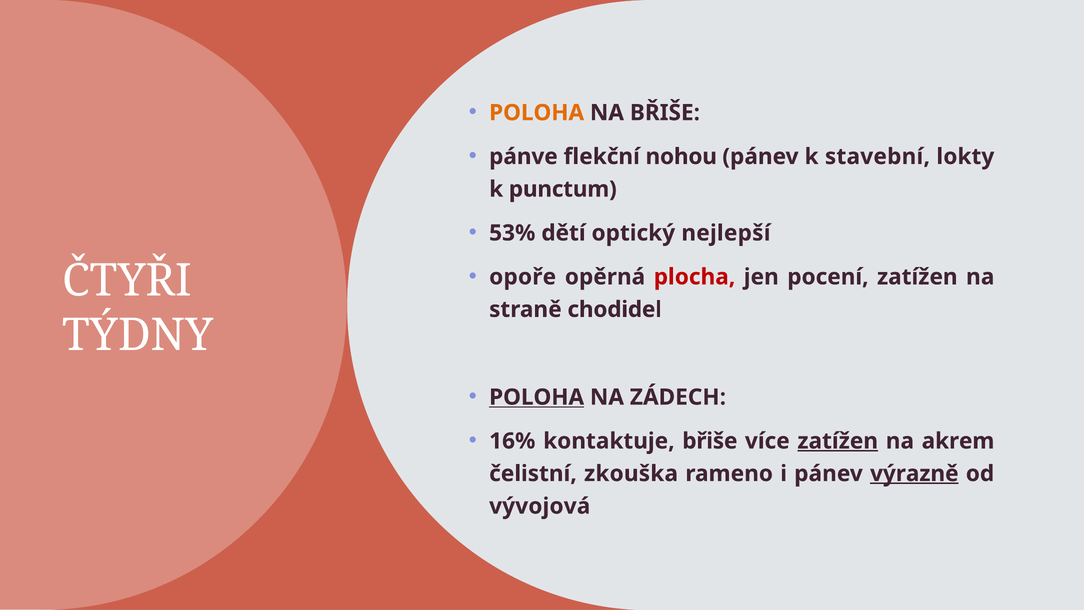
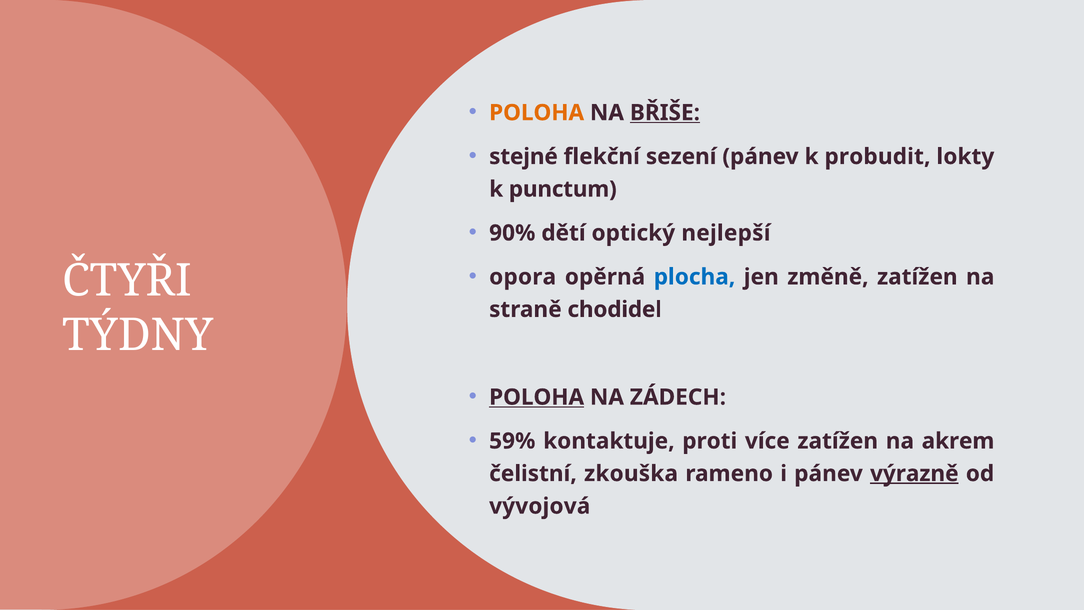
BŘIŠE at (665, 113) underline: none -> present
pánve: pánve -> stejné
nohou: nohou -> sezení
stavební: stavební -> probudit
53%: 53% -> 90%
opoře: opoře -> opora
plocha colour: red -> blue
pocení: pocení -> změně
16%: 16% -> 59%
kontaktuje břiše: břiše -> proti
zatížen at (838, 441) underline: present -> none
